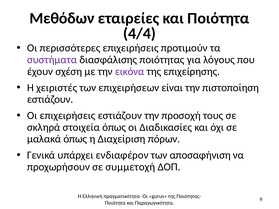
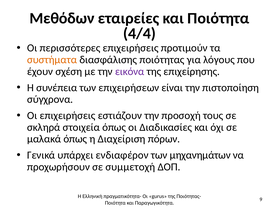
συστήματα colour: purple -> orange
χειριστές: χειριστές -> συνέπεια
εστιάζουν at (50, 99): εστιάζουν -> σύγχρονα
αποσαφήνιση: αποσαφήνιση -> μηχανημάτων
